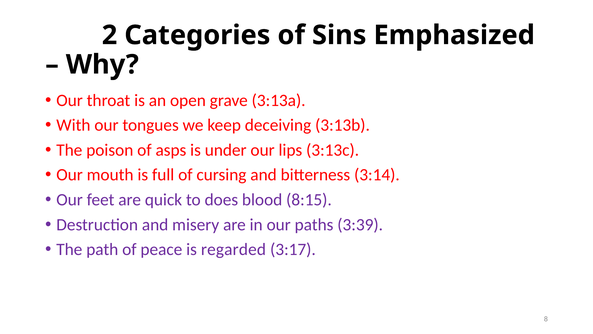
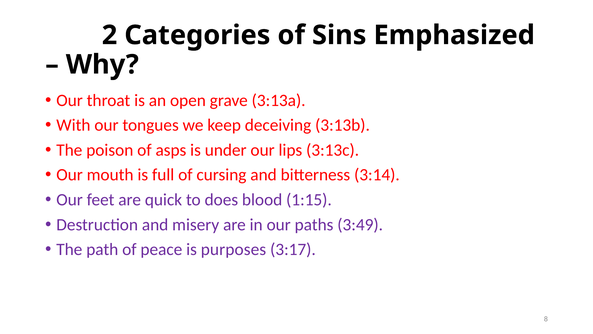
8:15: 8:15 -> 1:15
3:39: 3:39 -> 3:49
regarded: regarded -> purposes
